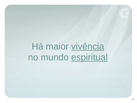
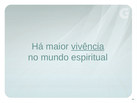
espiritual underline: present -> none
